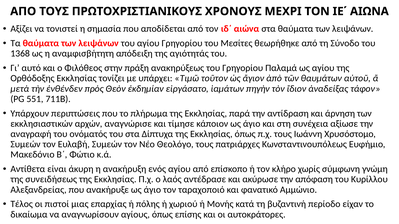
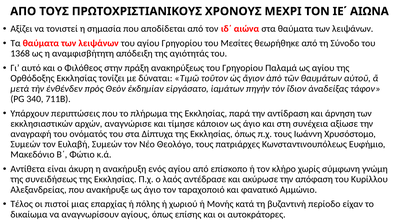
υπάρχει: υπάρχει -> δύναται
551: 551 -> 340
